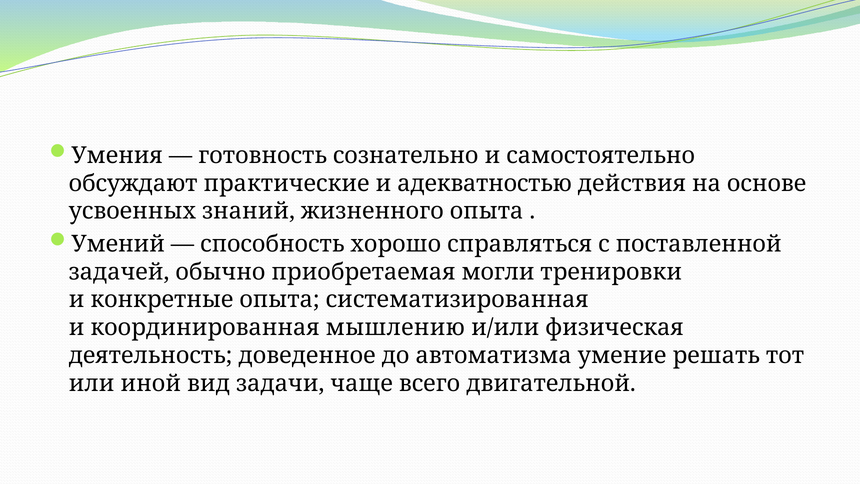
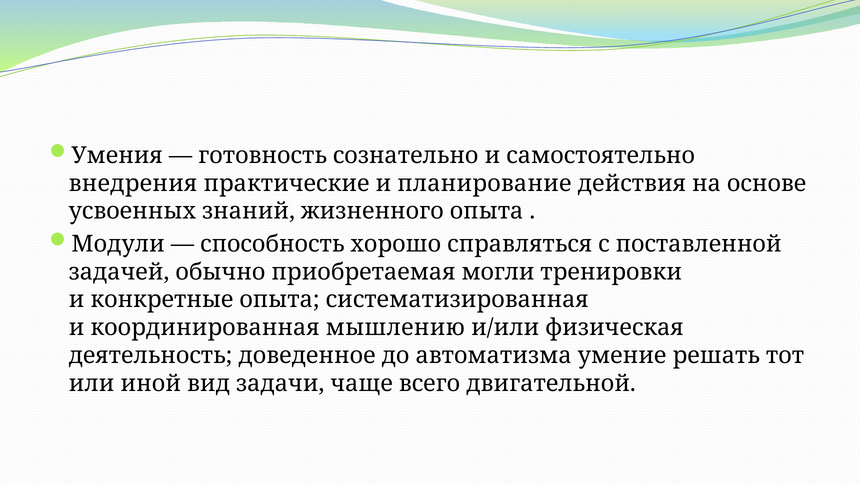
обсуждают: обсуждают -> внедрения
адекватностью: адекватностью -> планирование
Умений: Умений -> Модули
